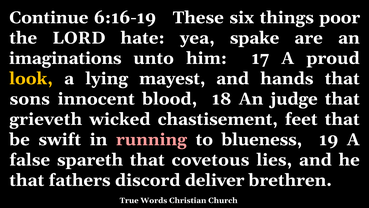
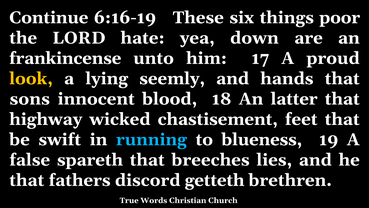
spake: spake -> down
imaginations: imaginations -> frankincense
mayest: mayest -> seemly
judge: judge -> latter
grieveth: grieveth -> highway
running colour: pink -> light blue
covetous: covetous -> breeches
deliver: deliver -> getteth
